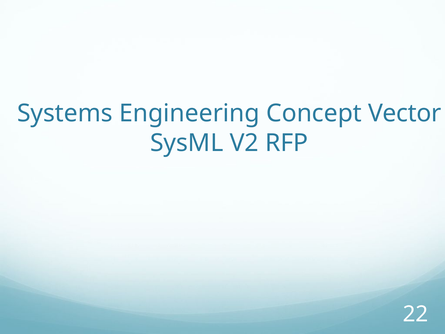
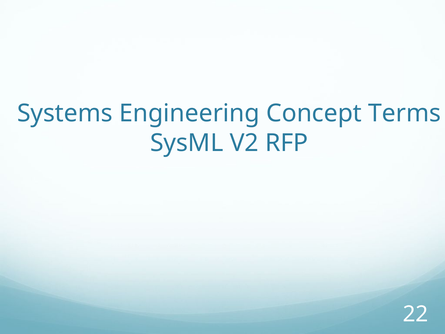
Vector: Vector -> Terms
